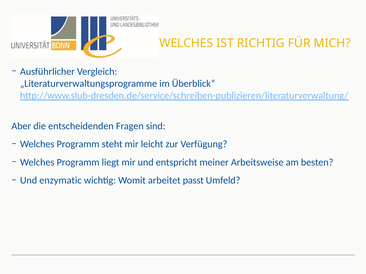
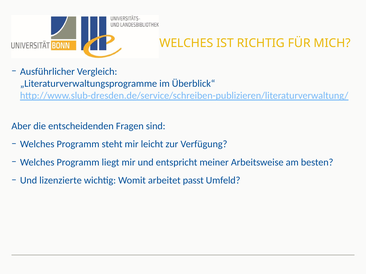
enzymatic: enzymatic -> lizenzierte
